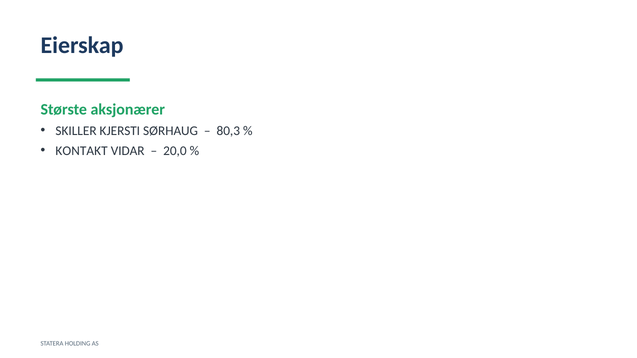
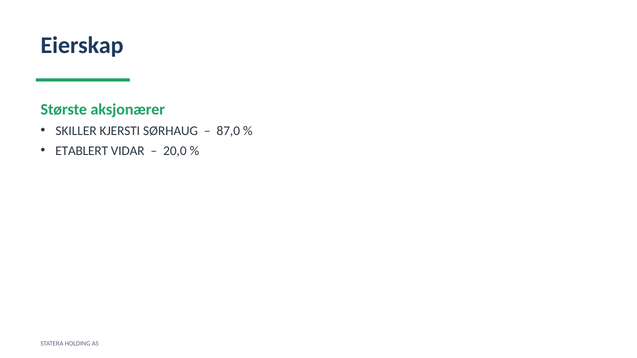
80,3: 80,3 -> 87,0
KONTAKT: KONTAKT -> ETABLERT
